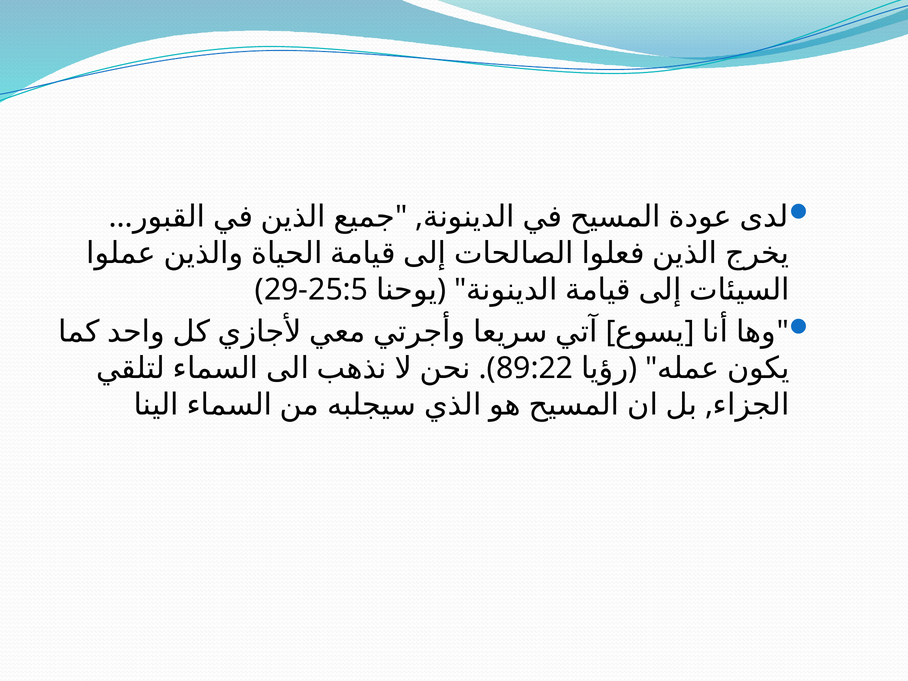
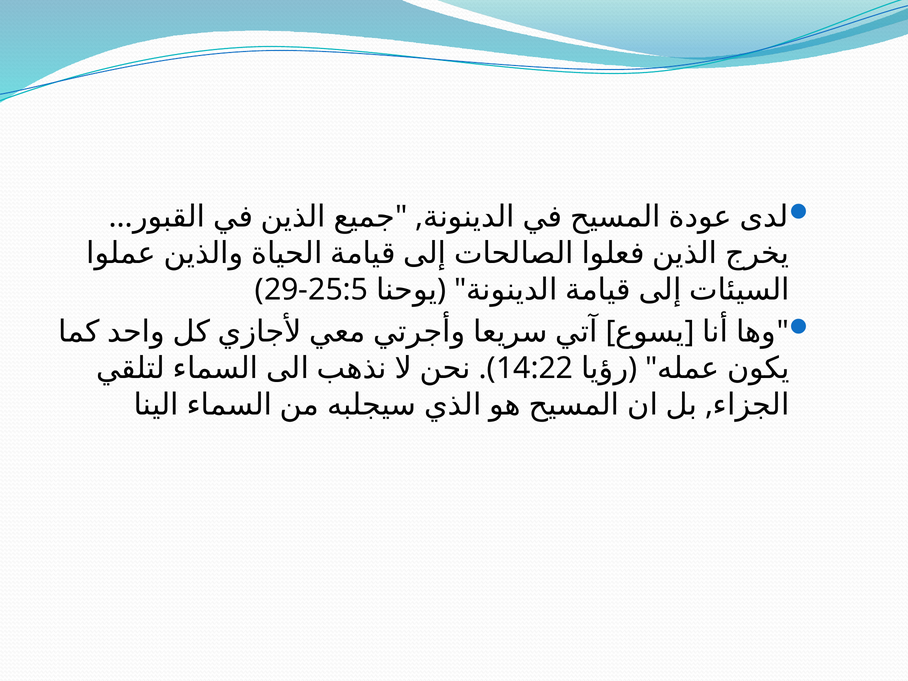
89:22: 89:22 -> 14:22
